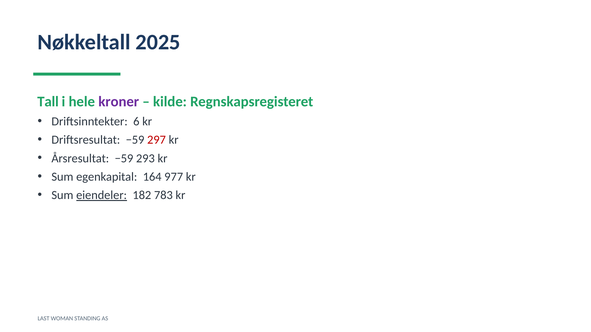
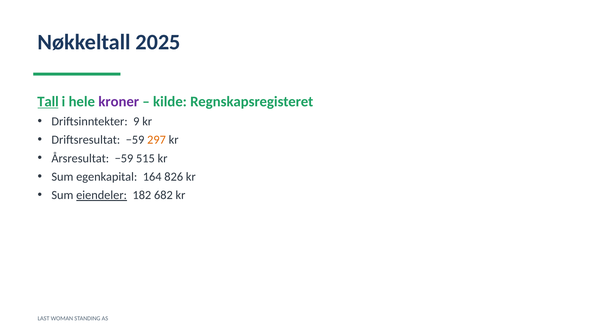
Tall underline: none -> present
6: 6 -> 9
297 colour: red -> orange
293: 293 -> 515
977: 977 -> 826
783: 783 -> 682
